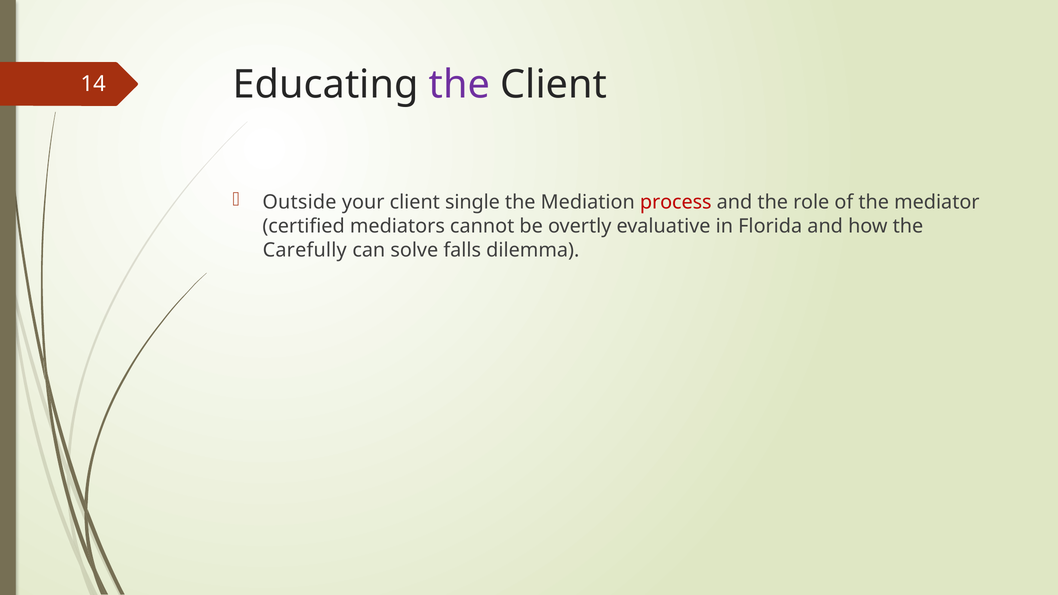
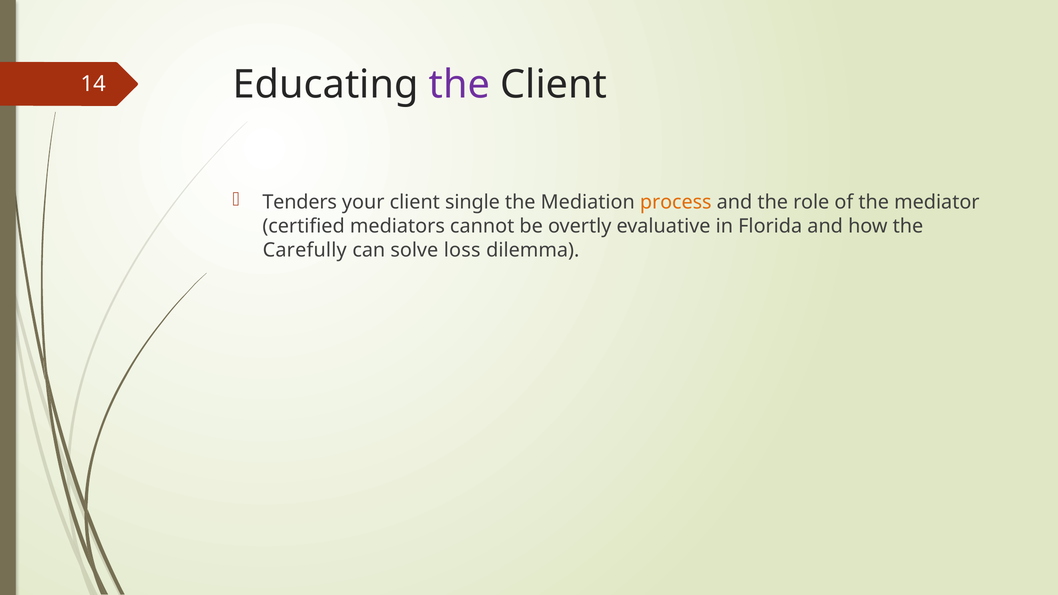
Outside: Outside -> Tenders
process colour: red -> orange
falls: falls -> loss
